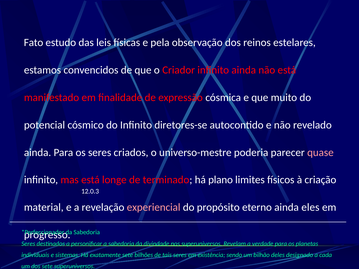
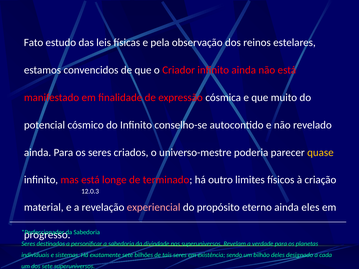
diretores-se: diretores-se -> conselho-se
quase colour: pink -> yellow
plano: plano -> outro
